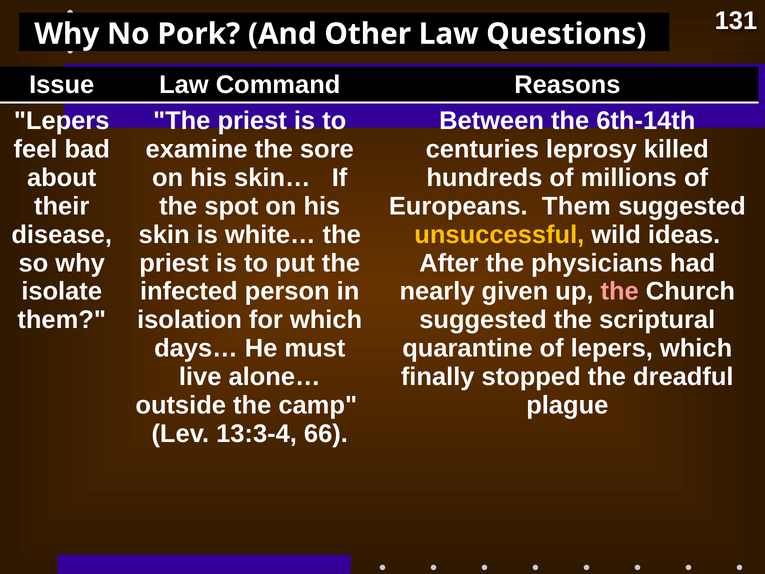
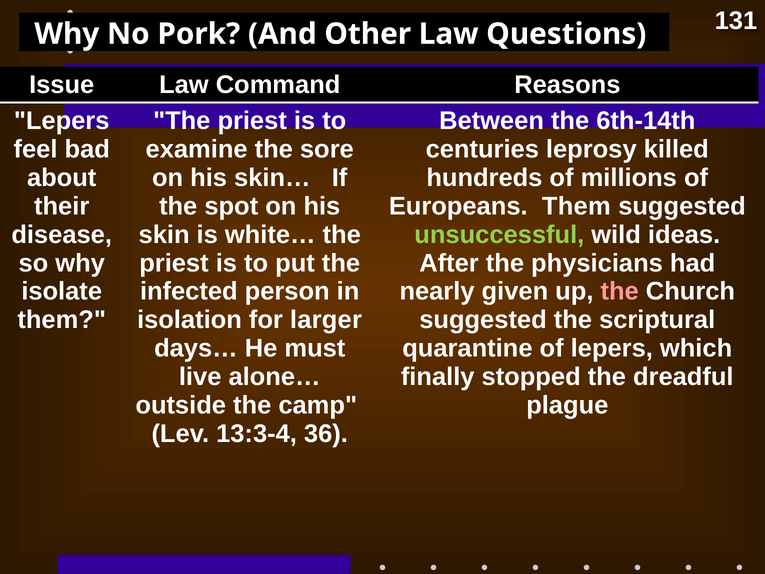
unsuccessful colour: yellow -> light green
for which: which -> larger
66: 66 -> 36
